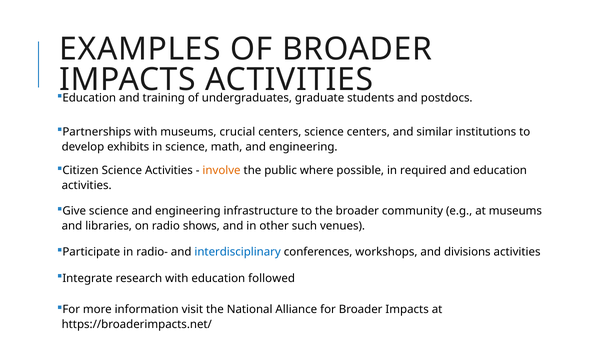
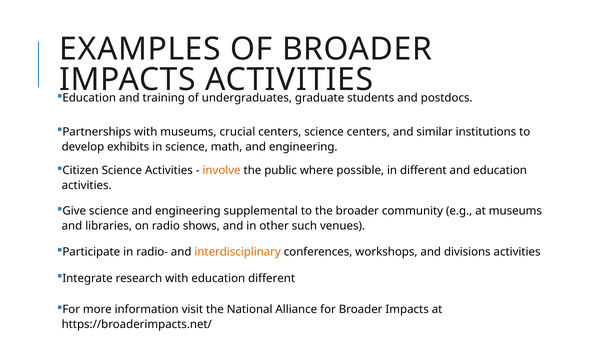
in required: required -> different
infrastructure: infrastructure -> supplemental
interdisciplinary colour: blue -> orange
education followed: followed -> different
